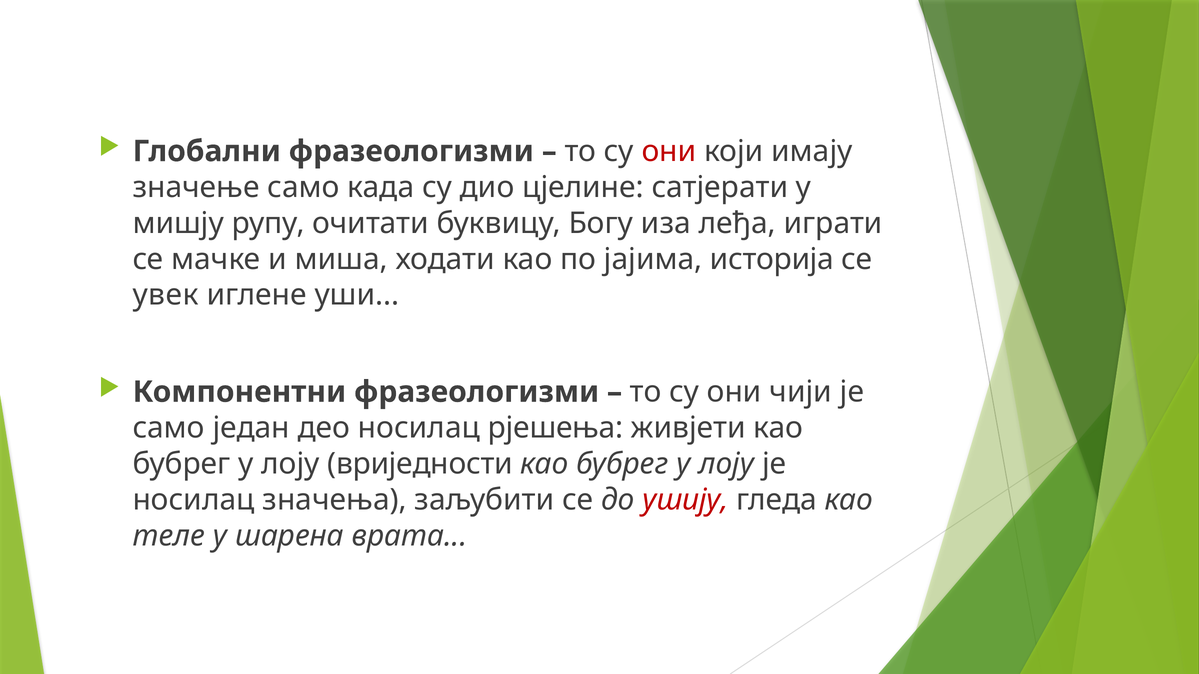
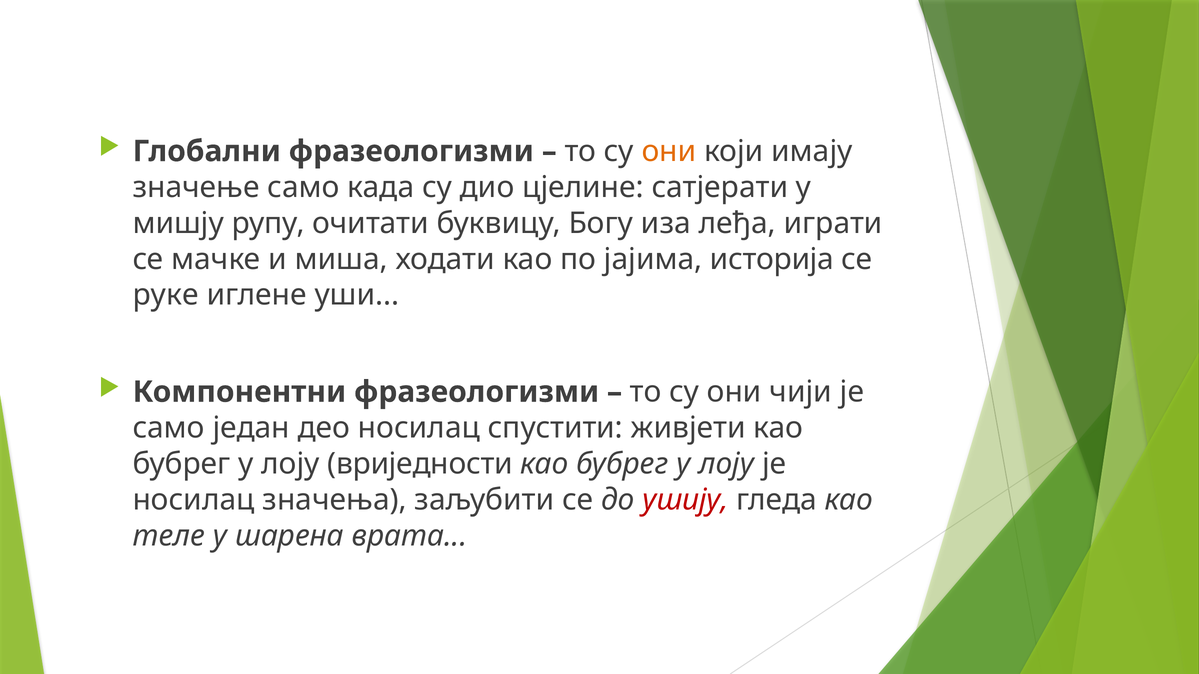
они at (669, 151) colour: red -> orange
увек: увек -> руке
рјешења: рјешења -> спустити
